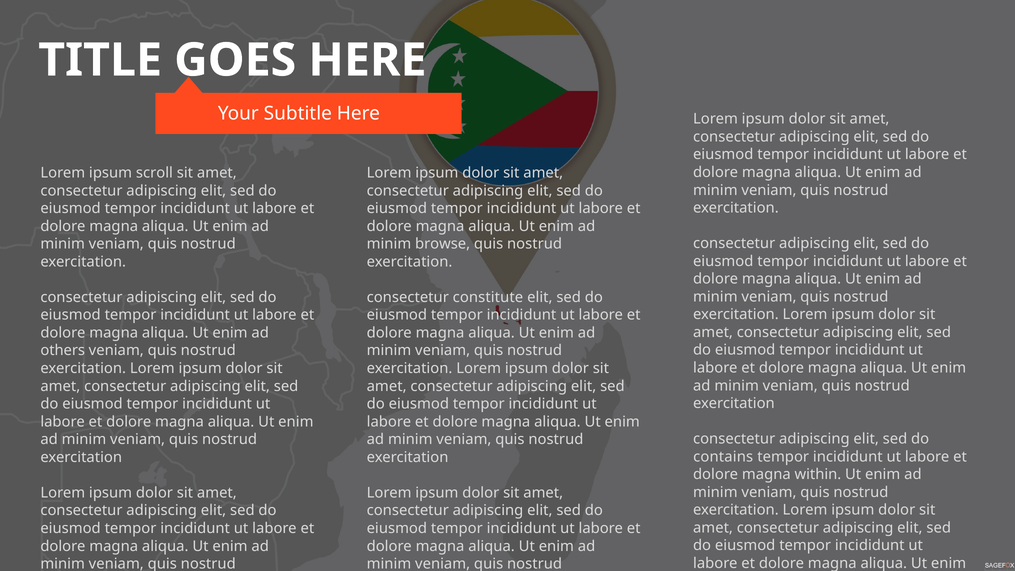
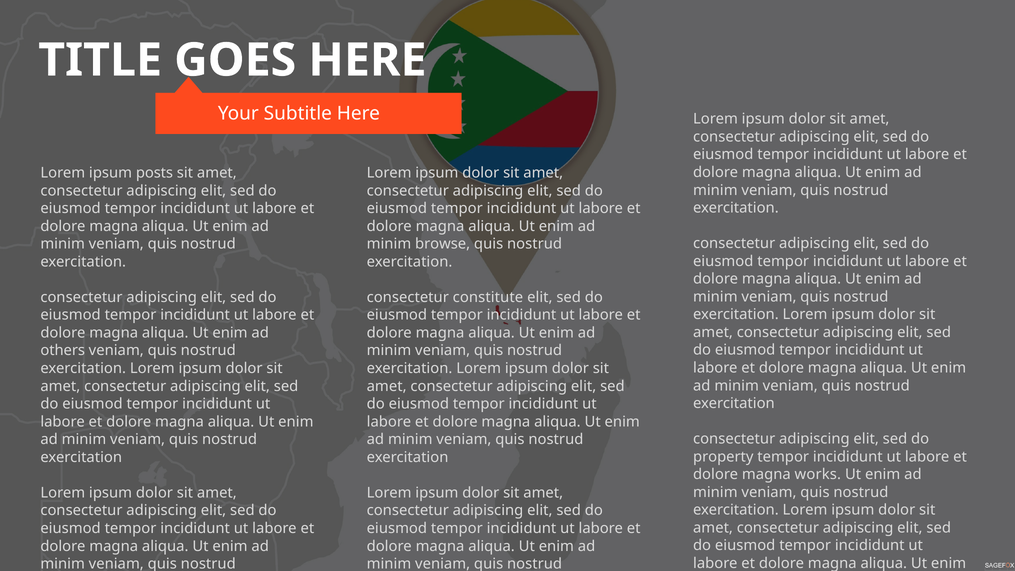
scroll: scroll -> posts
contains: contains -> property
within: within -> works
